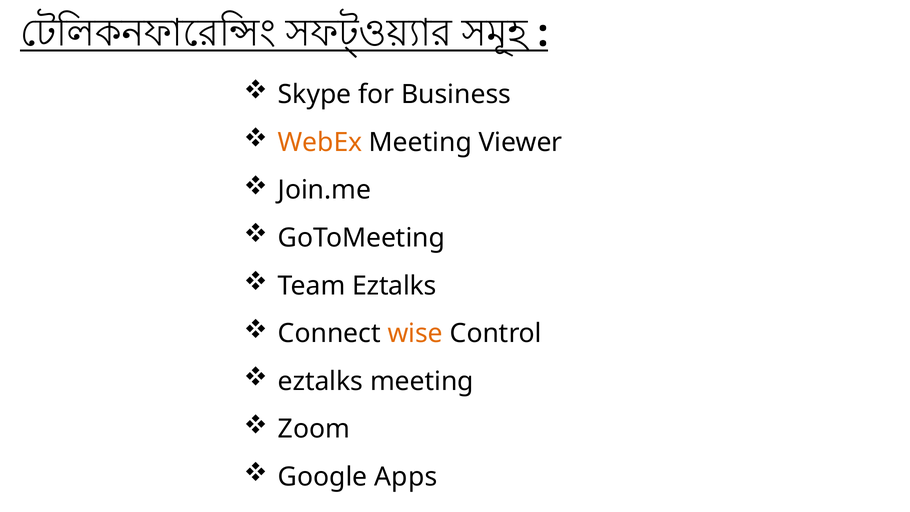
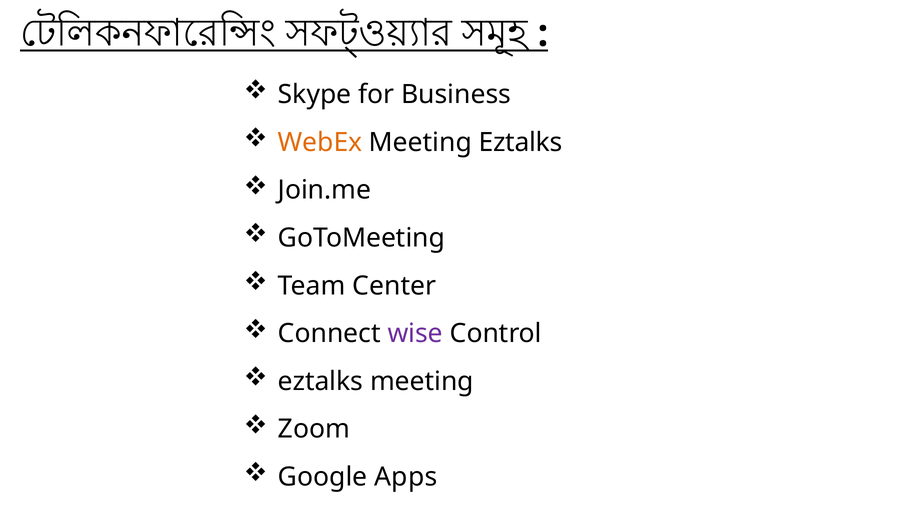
Meeting Viewer: Viewer -> Eztalks
Team Eztalks: Eztalks -> Center
wise colour: orange -> purple
